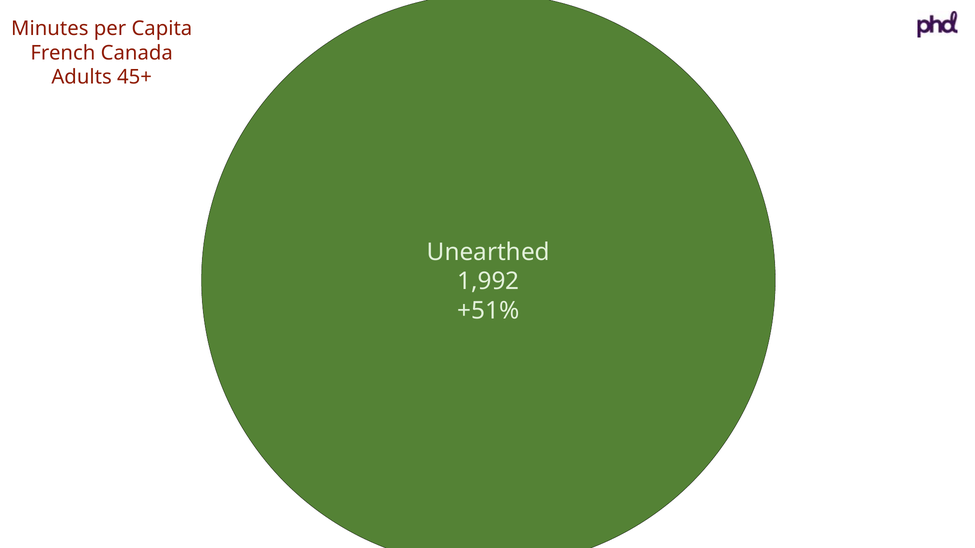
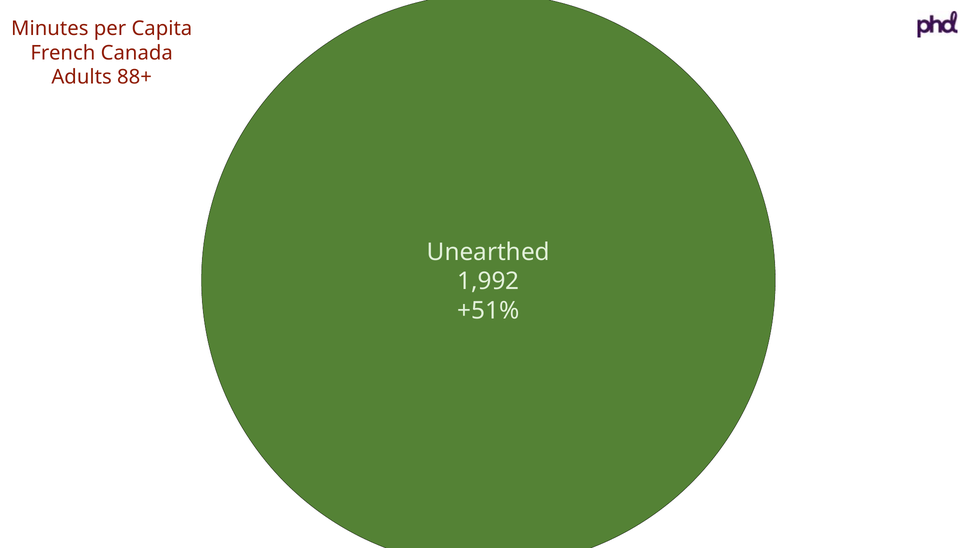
45+: 45+ -> 88+
